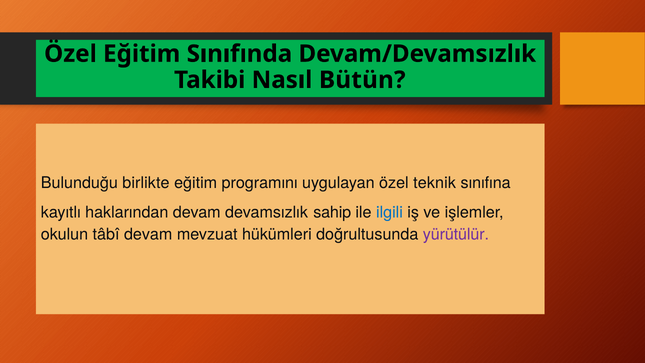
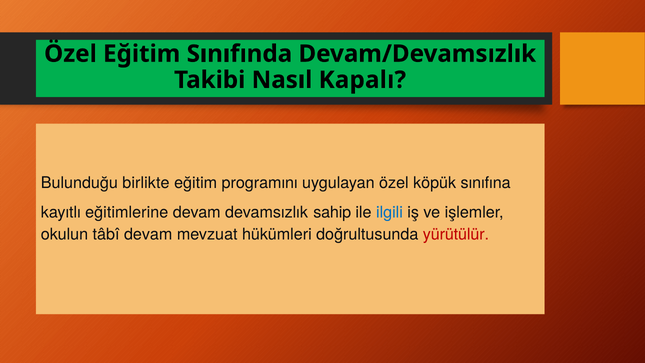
Bütün: Bütün -> Kapalı
teknik: teknik -> köpük
haklarından: haklarından -> eğitimlerine
yürütülür colour: purple -> red
